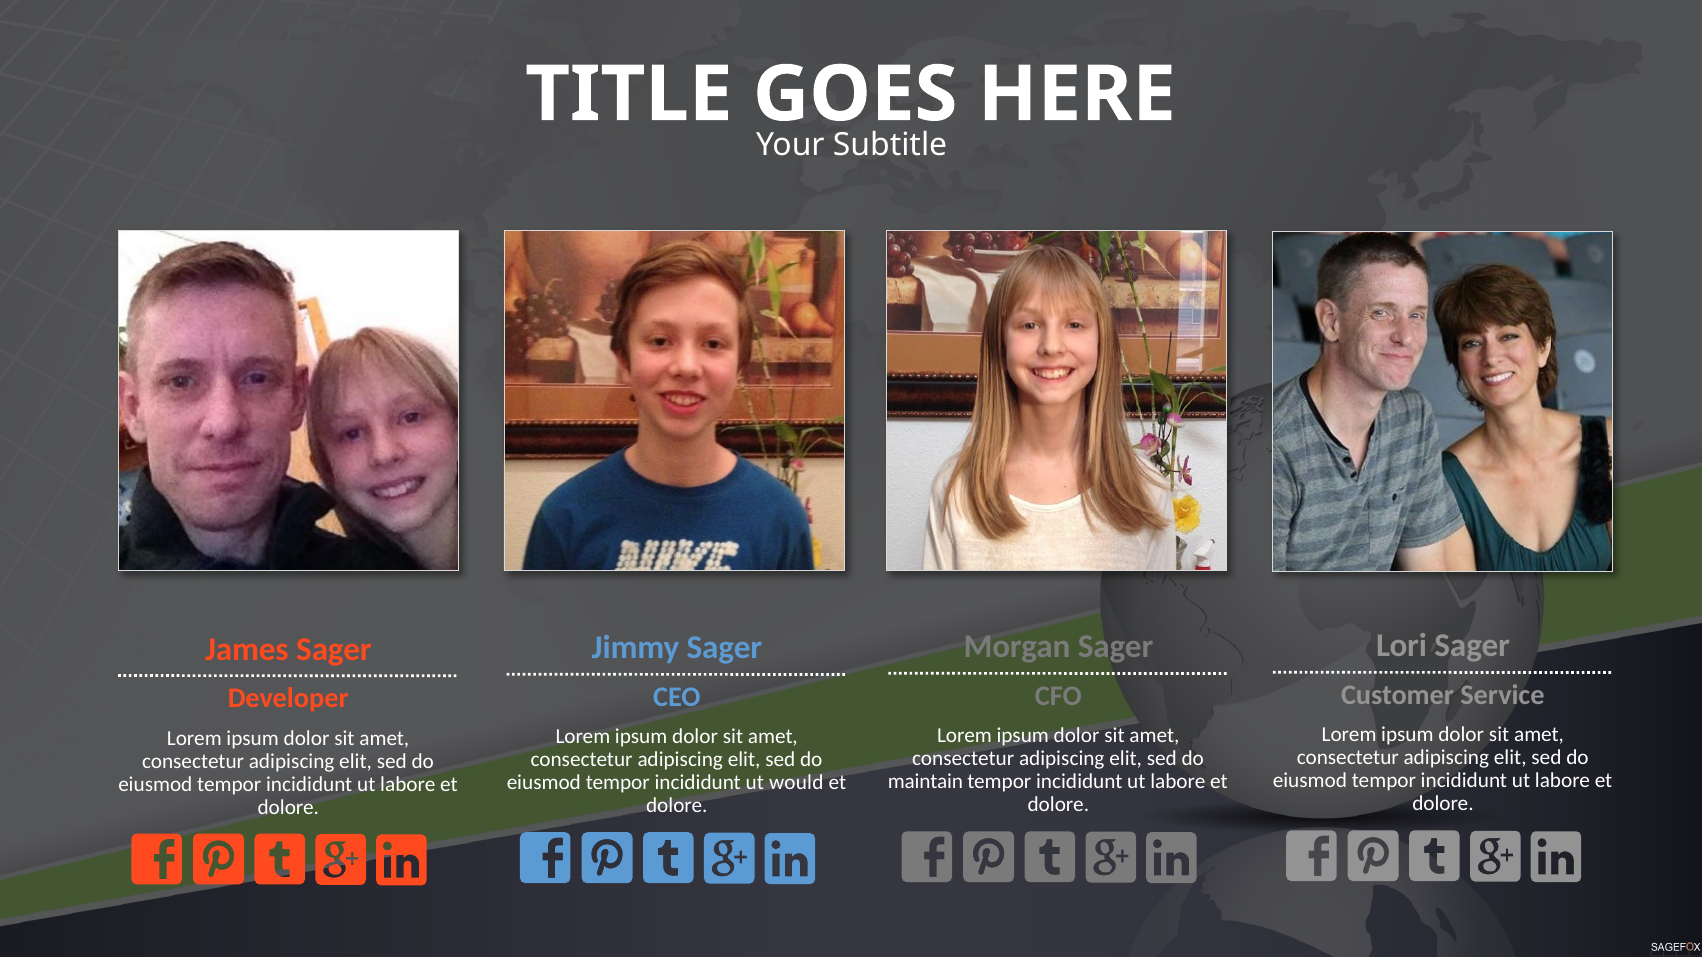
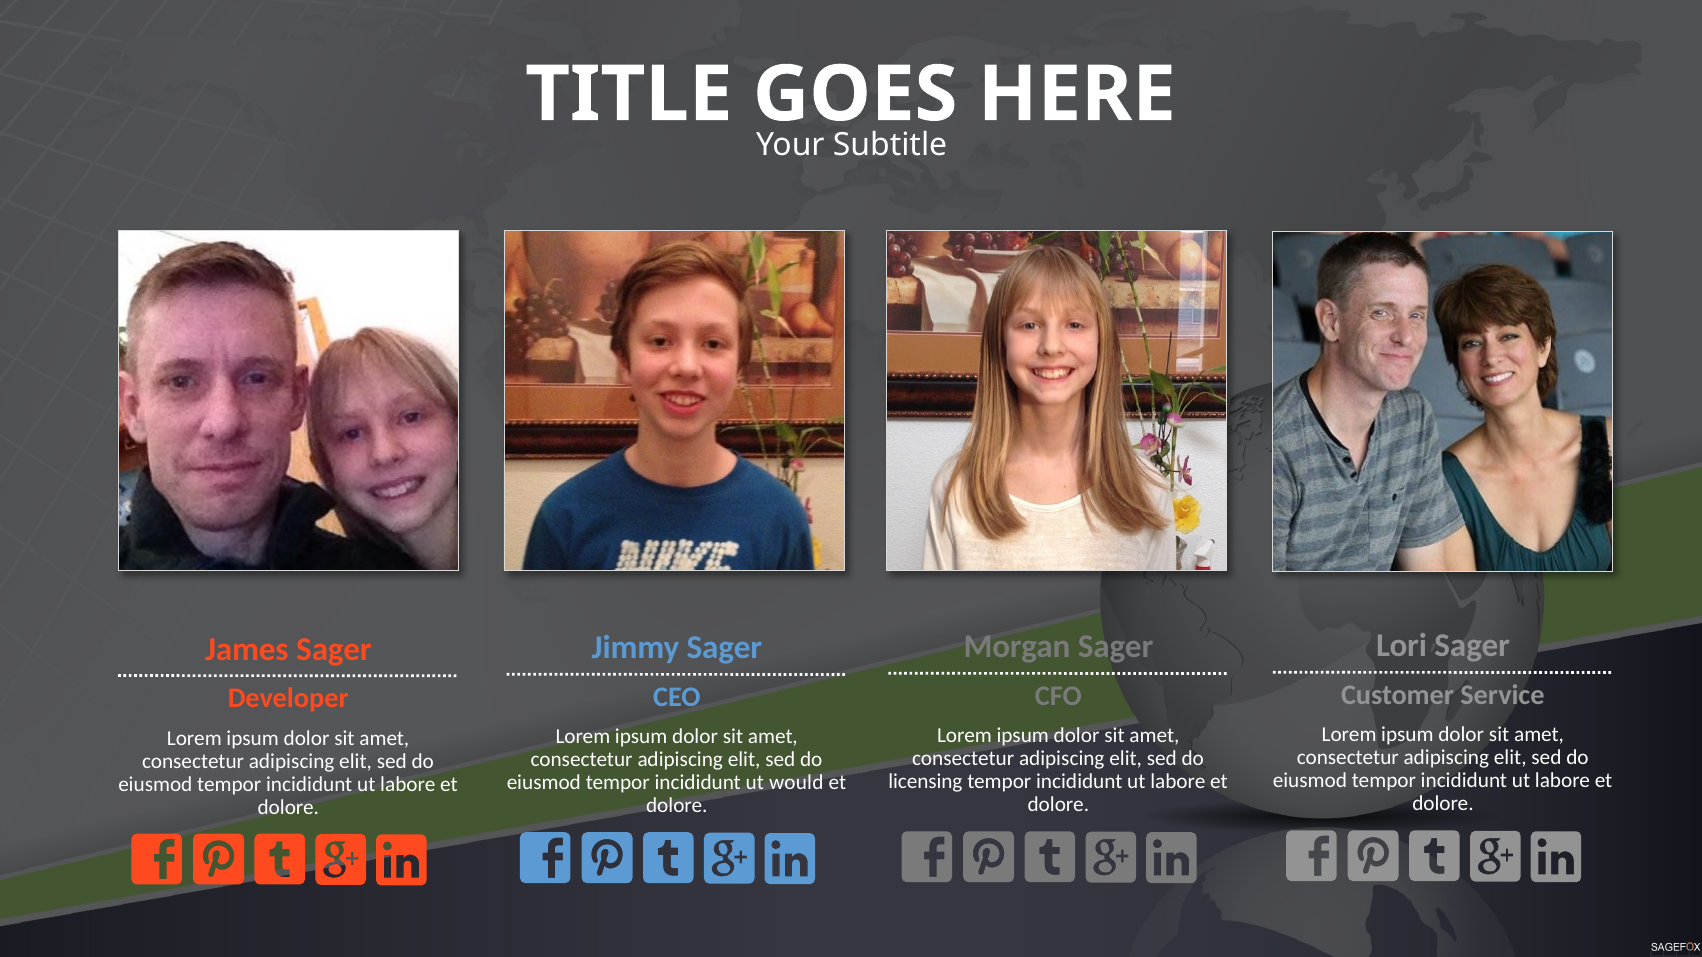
maintain: maintain -> licensing
